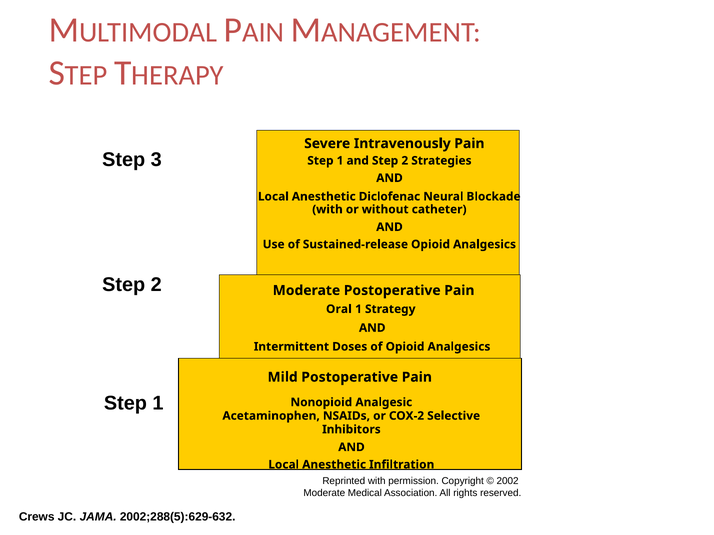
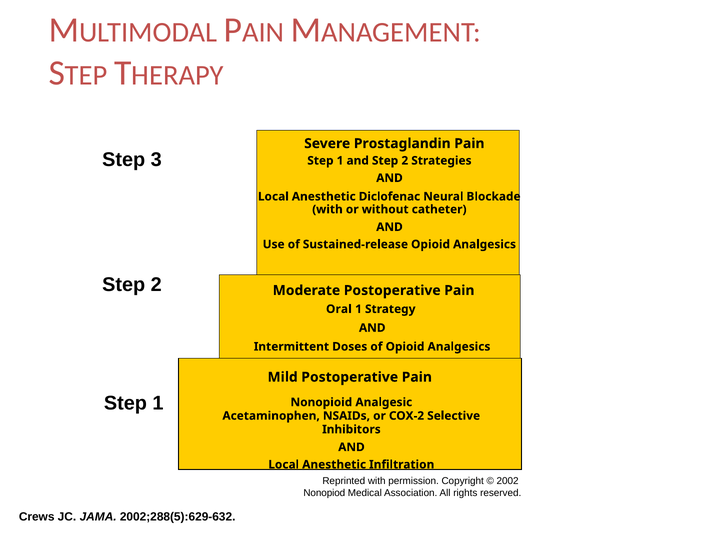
Intravenously: Intravenously -> Prostaglandin
Moderate at (324, 493): Moderate -> Nonopiod
